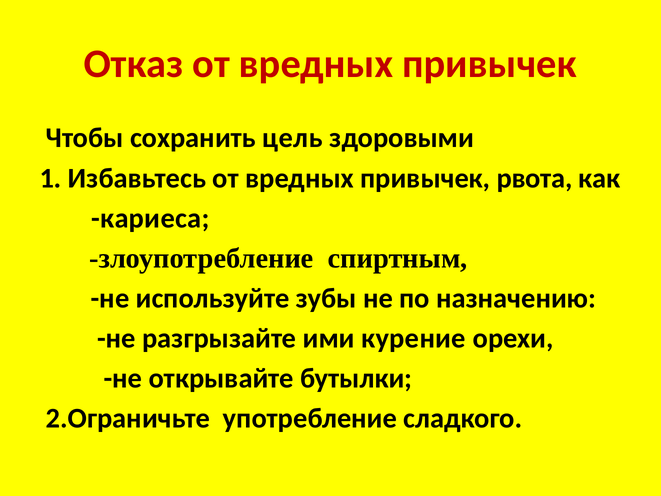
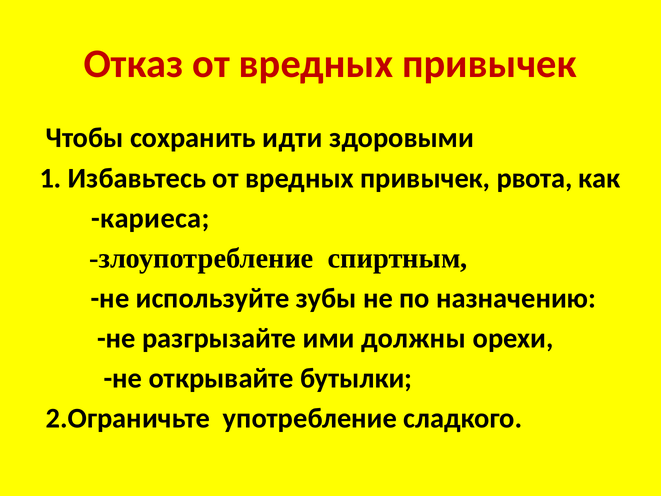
цель: цель -> идти
курение: курение -> должны
